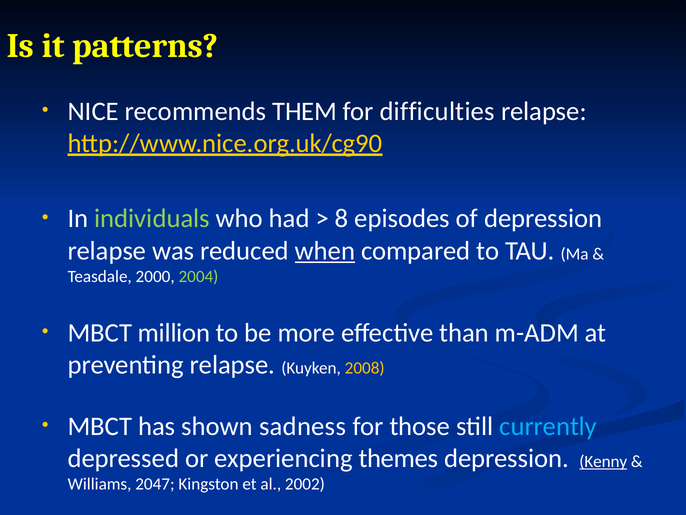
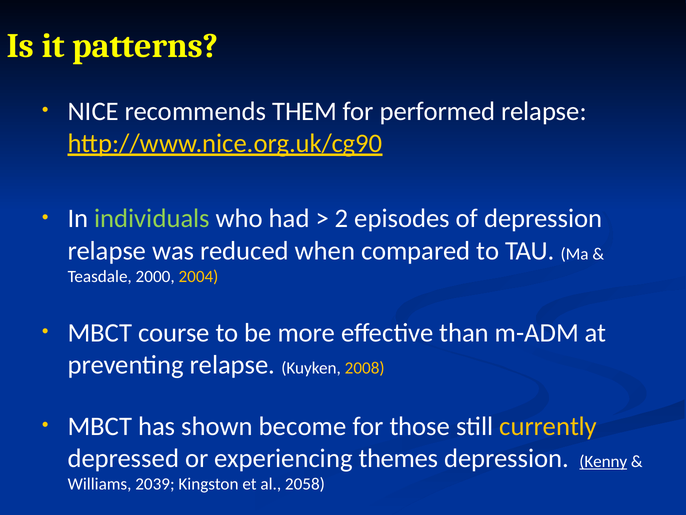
difficulties: difficulties -> performed
8: 8 -> 2
when underline: present -> none
2004 colour: light green -> yellow
million: million -> course
sadness: sadness -> become
currently colour: light blue -> yellow
2047: 2047 -> 2039
2002: 2002 -> 2058
